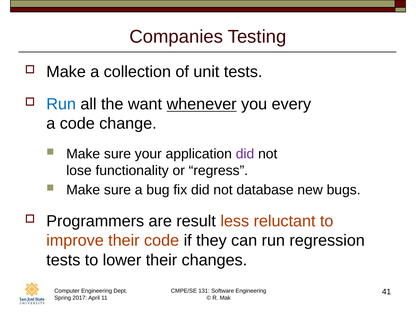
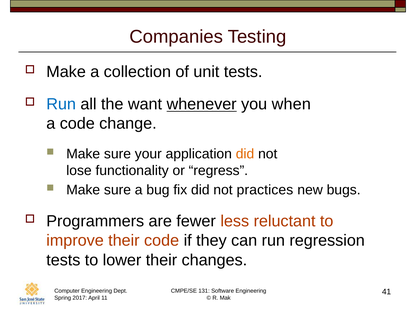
every: every -> when
did at (245, 154) colour: purple -> orange
database: database -> practices
result: result -> fewer
